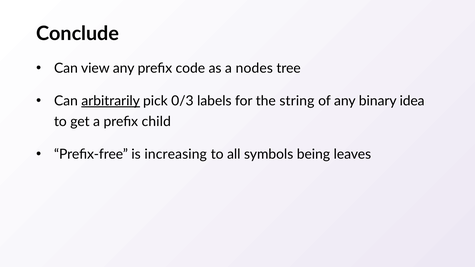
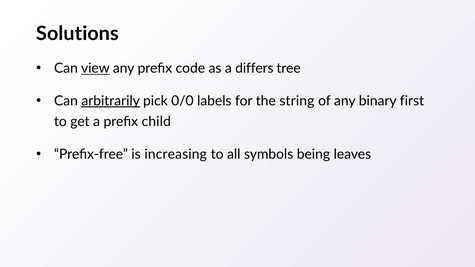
Conclude: Conclude -> Solutions
view underline: none -> present
nodes: nodes -> differs
0/3: 0/3 -> 0/0
idea: idea -> first
